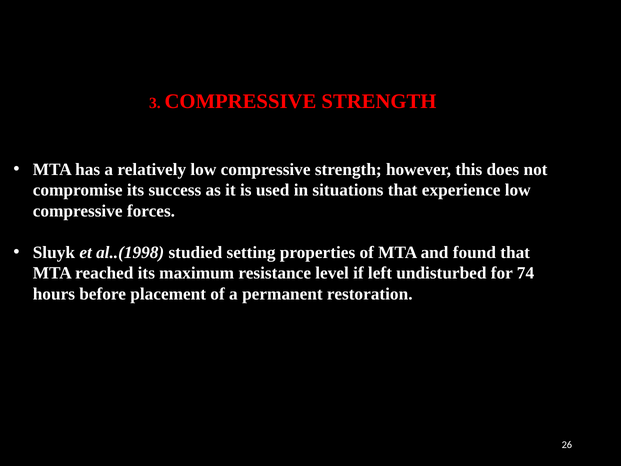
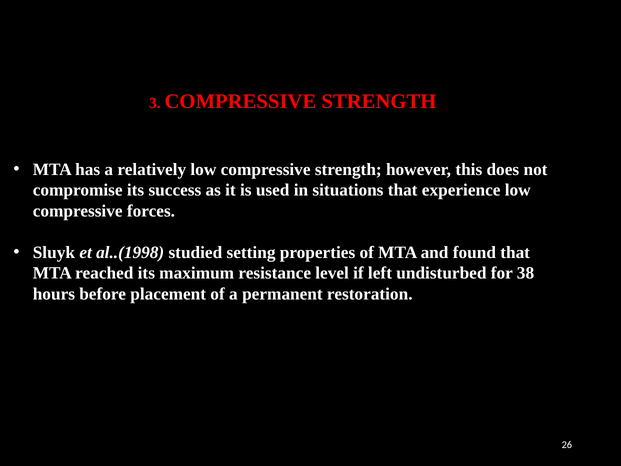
74: 74 -> 38
